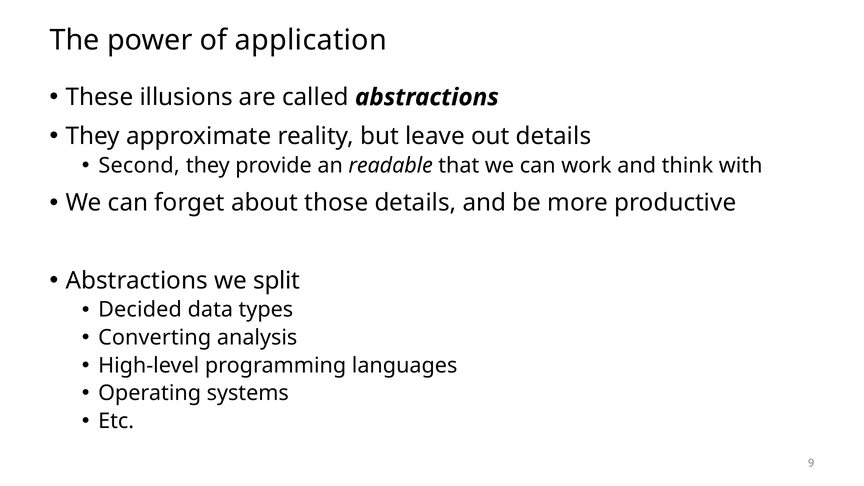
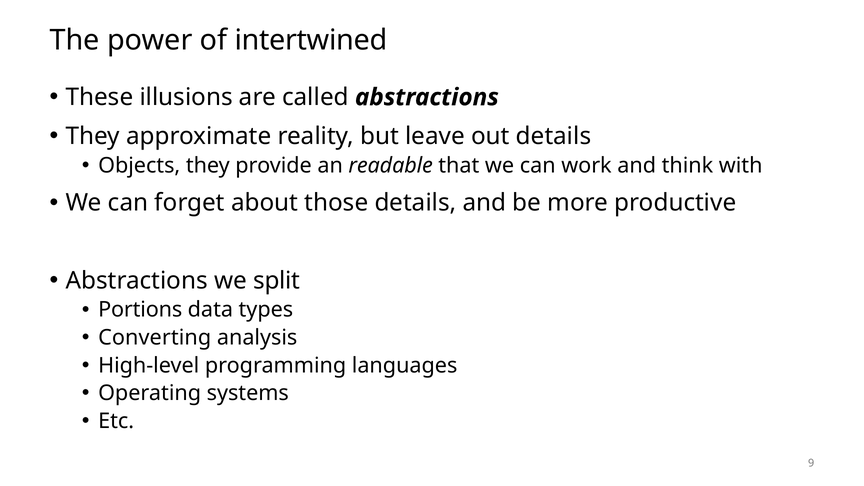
application: application -> intertwined
Second: Second -> Objects
Decided: Decided -> Portions
